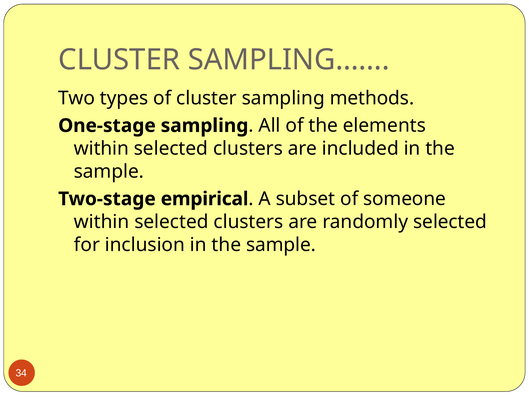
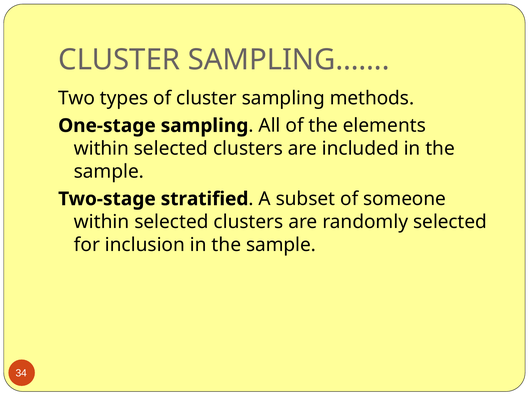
empirical: empirical -> stratified
